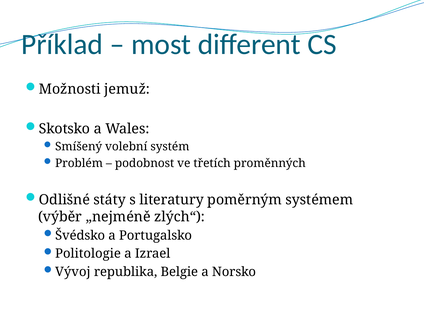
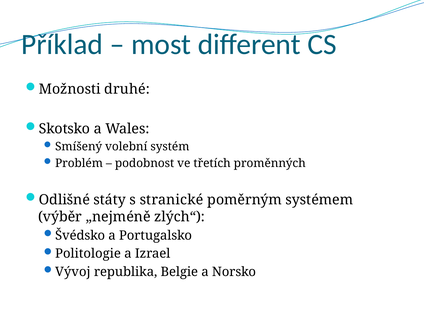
jemuž: jemuž -> druhé
literatury: literatury -> stranické
